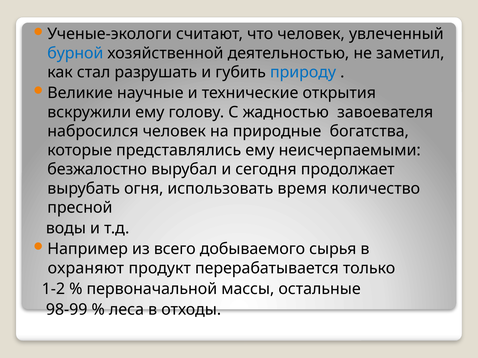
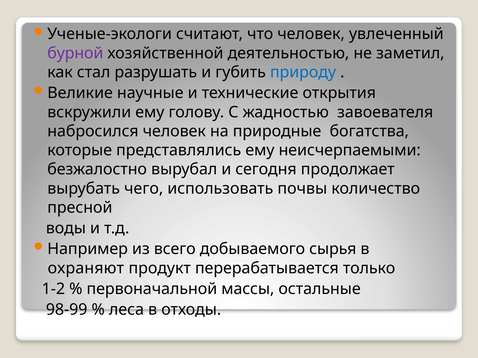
бурной colour: blue -> purple
огня: огня -> чего
время: время -> почвы
